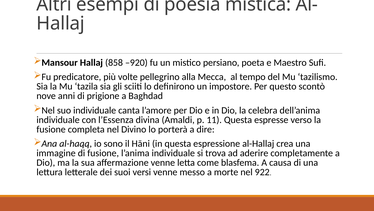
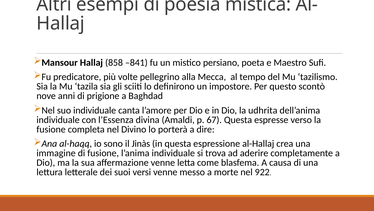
–920: –920 -> –841
celebra: celebra -> udhrita
11: 11 -> 67
Hāni: Hāni -> Jinàs
